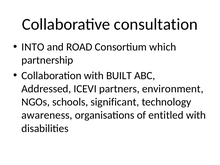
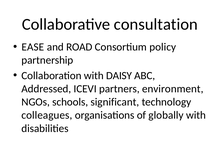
INTO: INTO -> EASE
which: which -> policy
BUILT: BUILT -> DAISY
awareness: awareness -> colleagues
entitled: entitled -> globally
